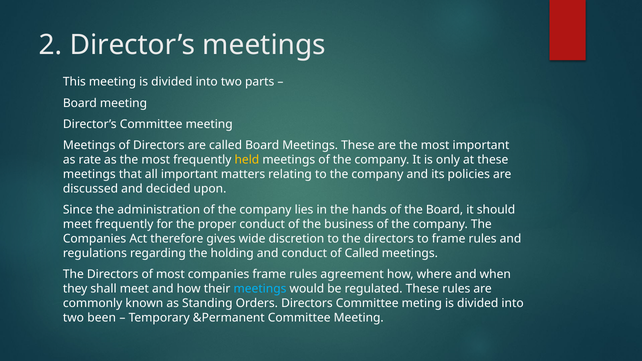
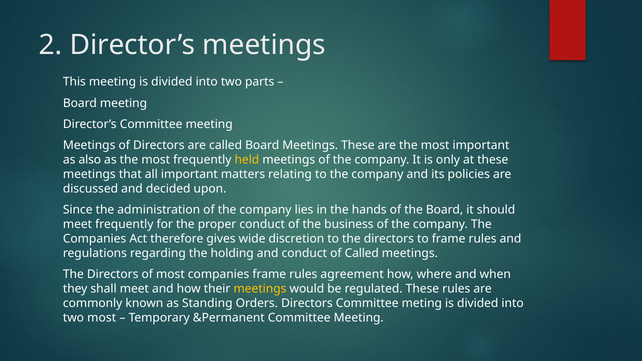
rate: rate -> also
meetings at (260, 289) colour: light blue -> yellow
two been: been -> most
